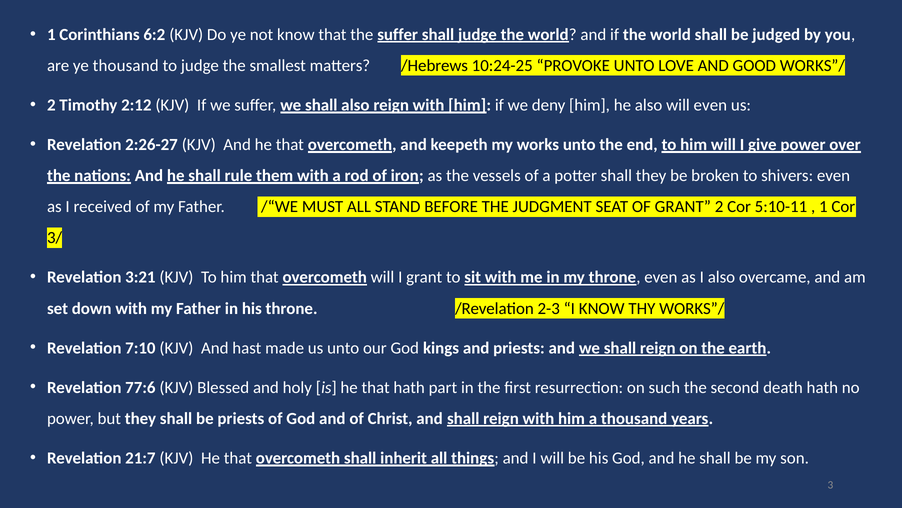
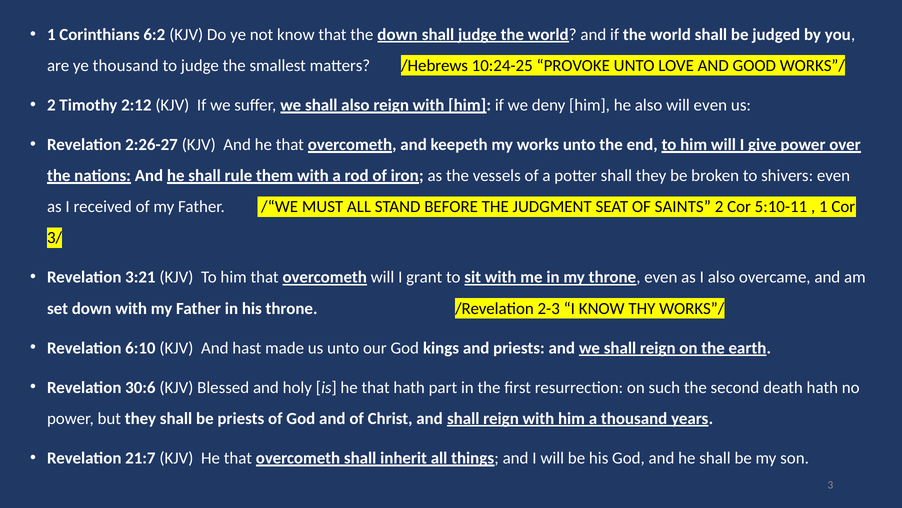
the suffer: suffer -> down
OF GRANT: GRANT -> SAINTS
7:10: 7:10 -> 6:10
77:6: 77:6 -> 30:6
